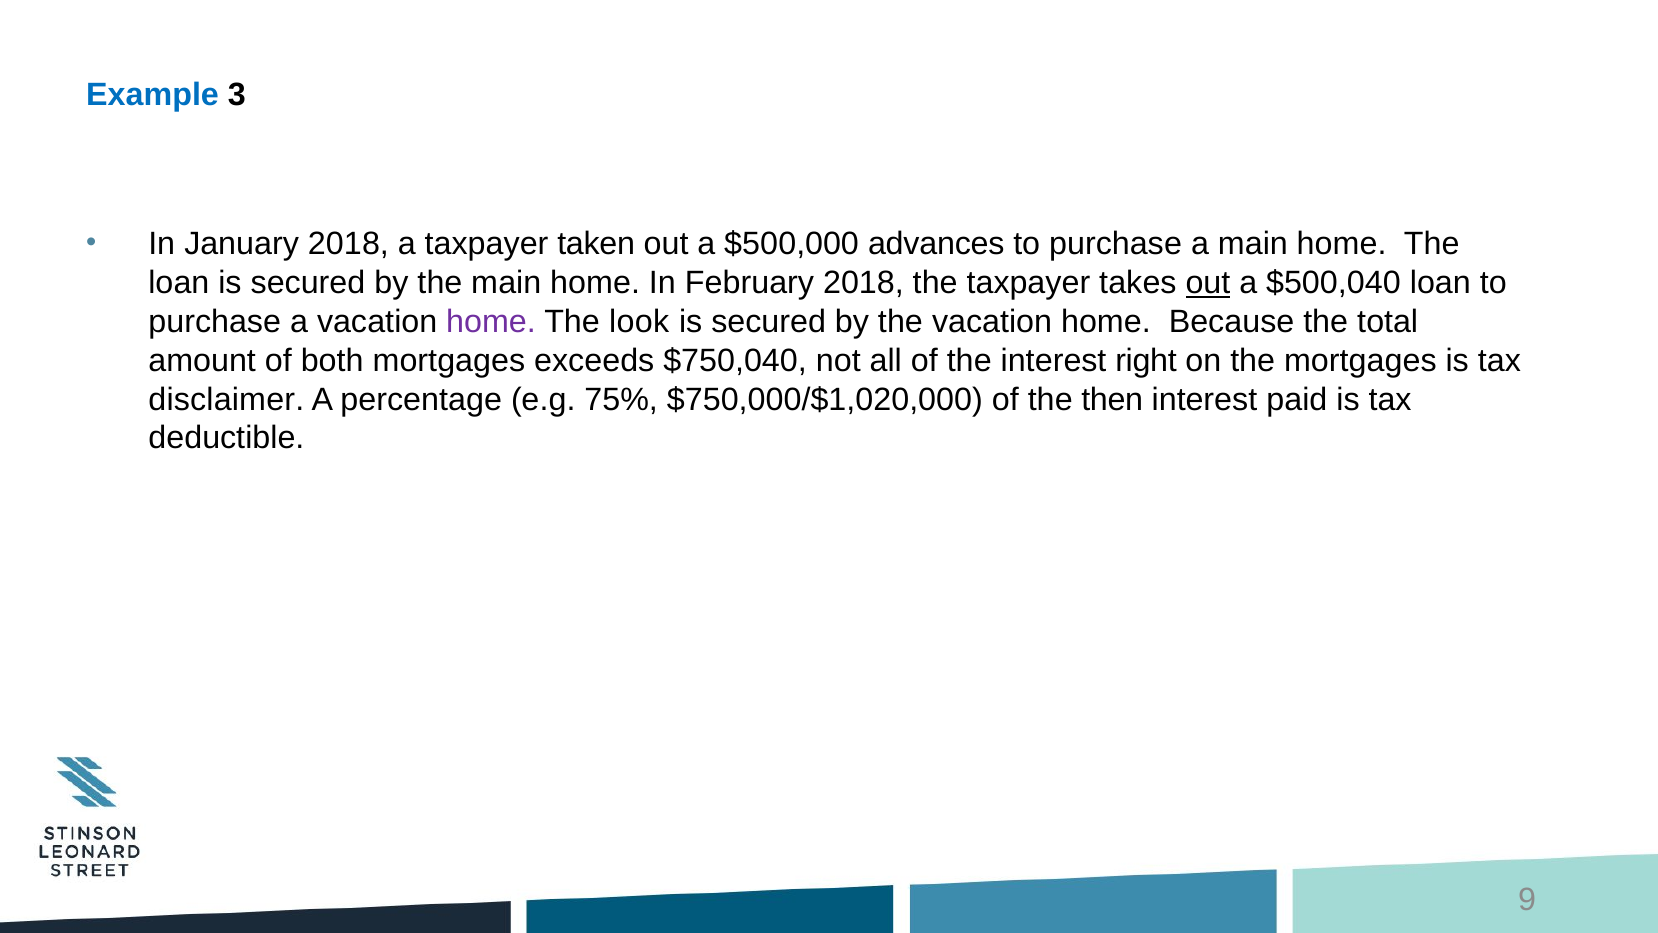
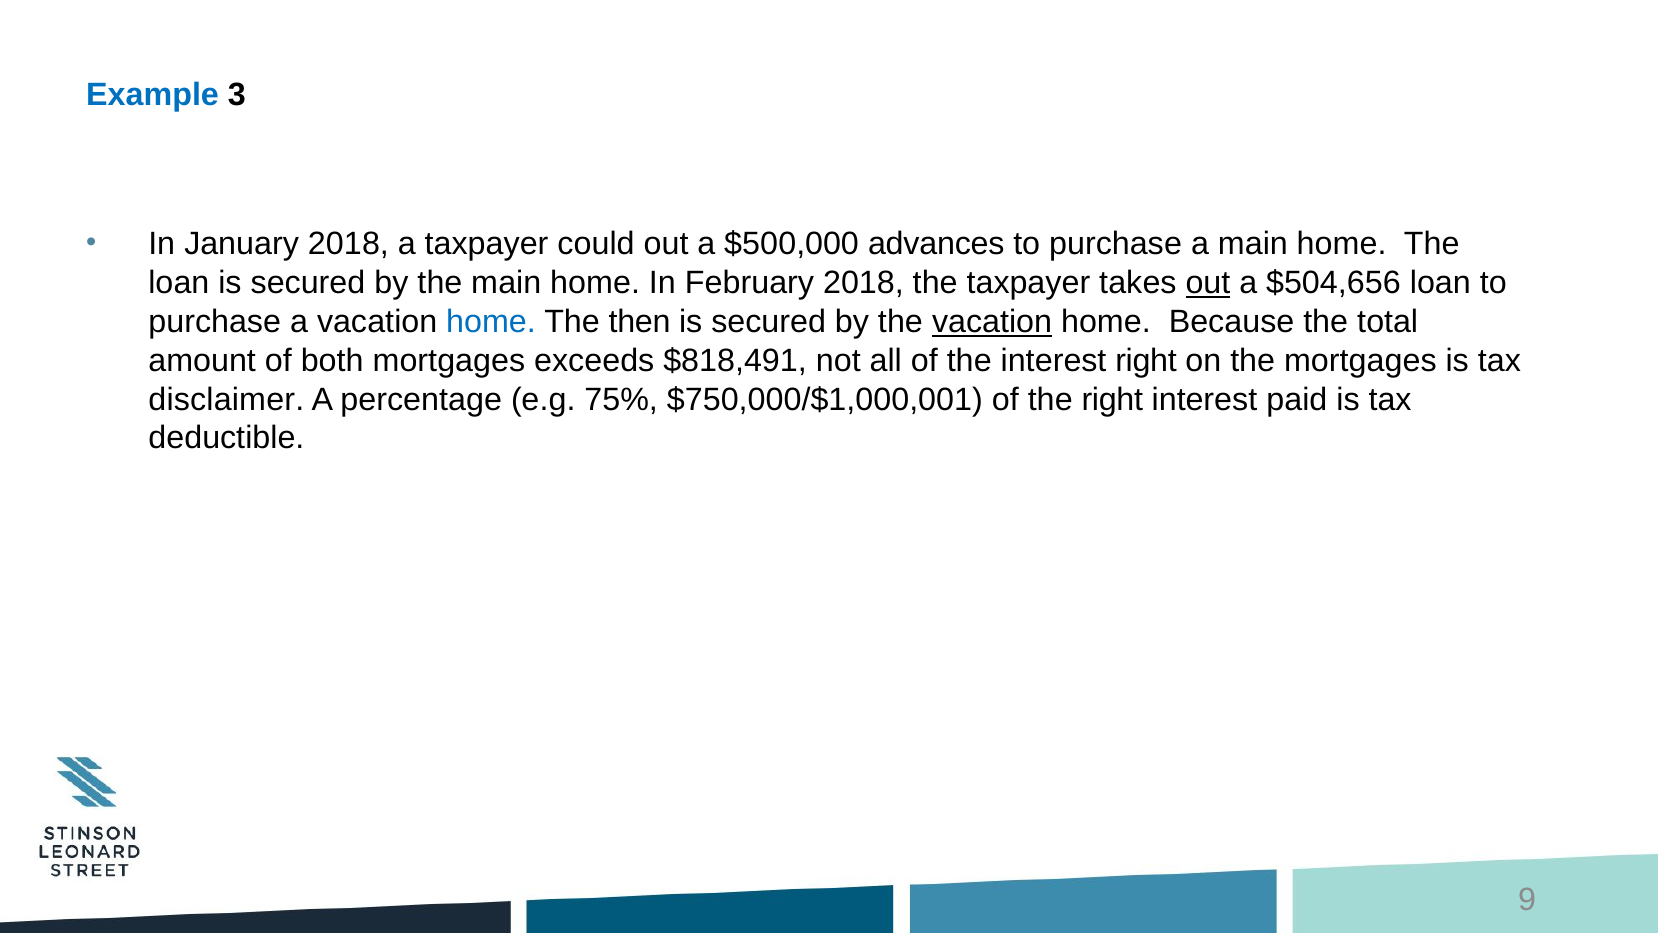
taken: taken -> could
$500,040: $500,040 -> $504,656
home at (491, 322) colour: purple -> blue
look: look -> then
vacation at (992, 322) underline: none -> present
$750,040: $750,040 -> $818,491
$750,000/$1,020,000: $750,000/$1,020,000 -> $750,000/$1,000,001
the then: then -> right
